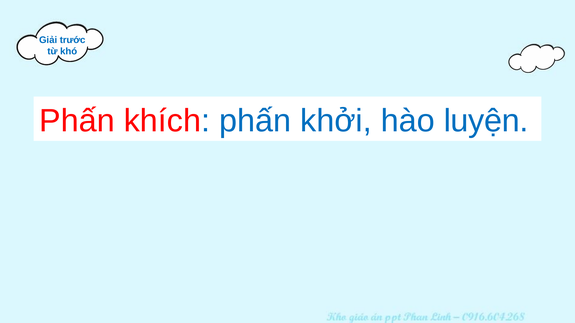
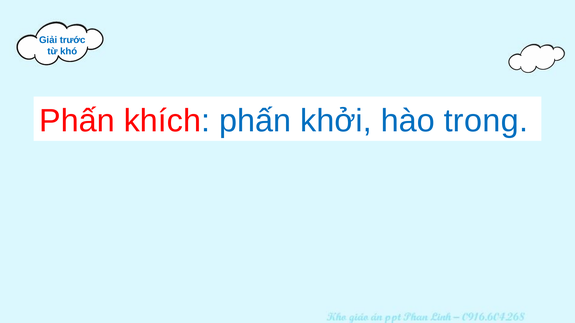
luyện: luyện -> trong
